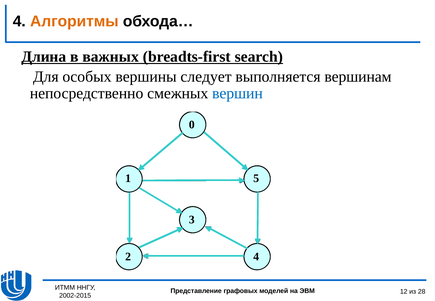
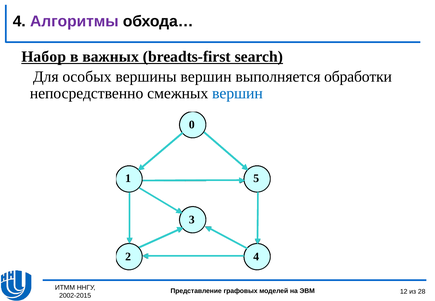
Алгоритмы colour: orange -> purple
Длина: Длина -> Набор
вершины следует: следует -> вершин
вершинам: вершинам -> обработки
